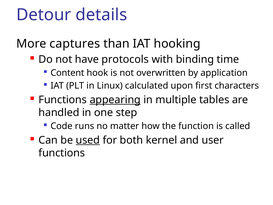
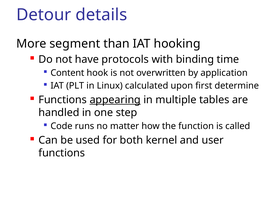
captures: captures -> segment
characters: characters -> determine
used underline: present -> none
